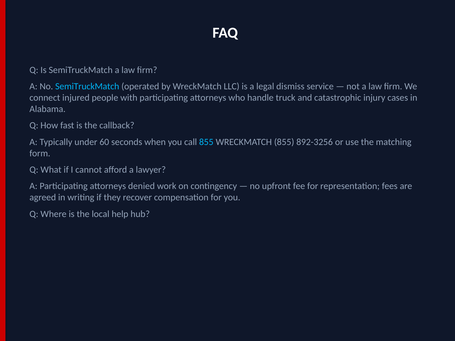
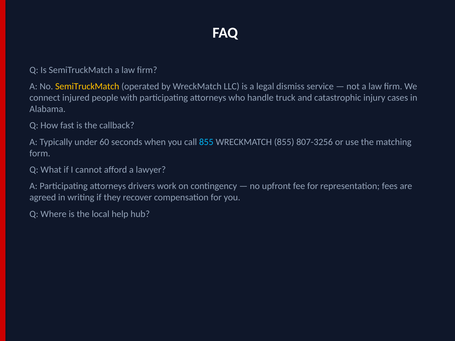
SemiTruckMatch at (87, 86) colour: light blue -> yellow
892-3256: 892-3256 -> 807-3256
denied: denied -> drivers
